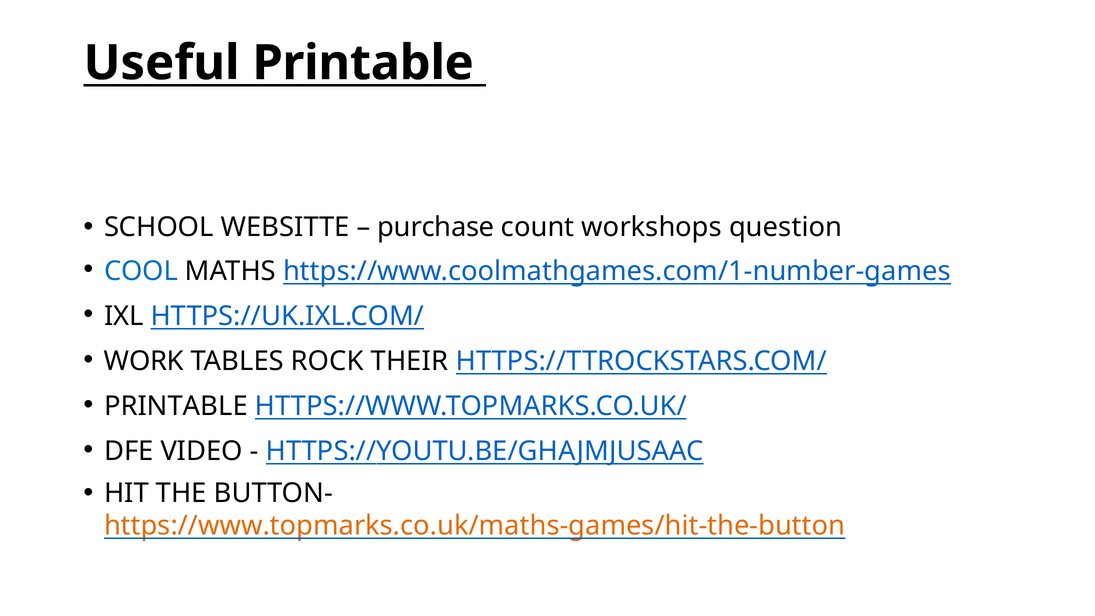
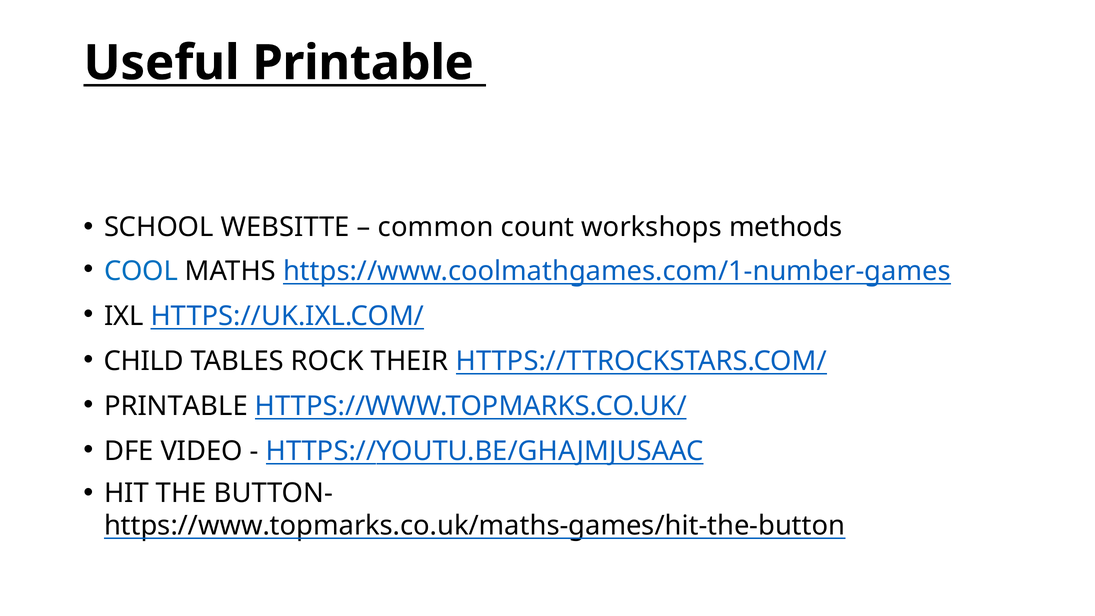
purchase: purchase -> common
question: question -> methods
WORK: WORK -> CHILD
https://www.topmarks.co.uk/maths-games/hit-the-button colour: orange -> black
